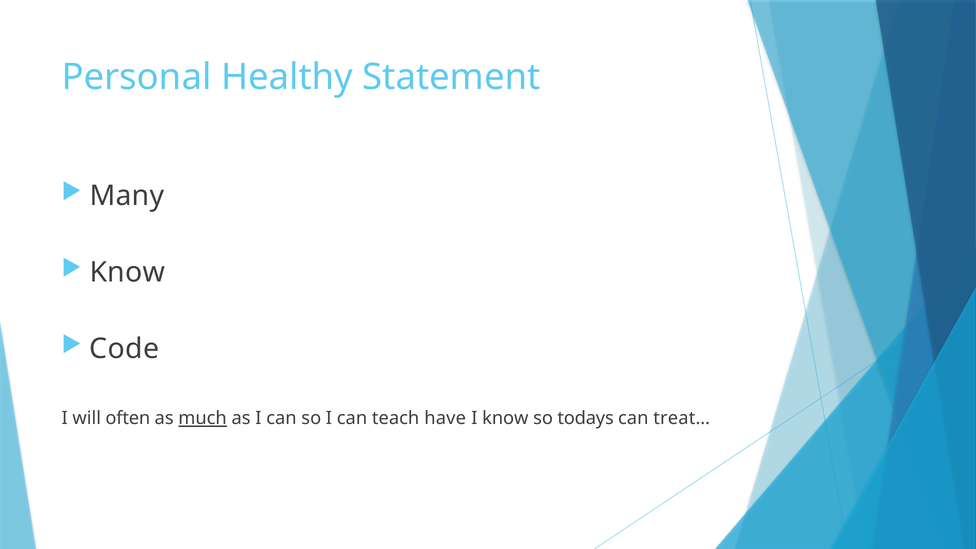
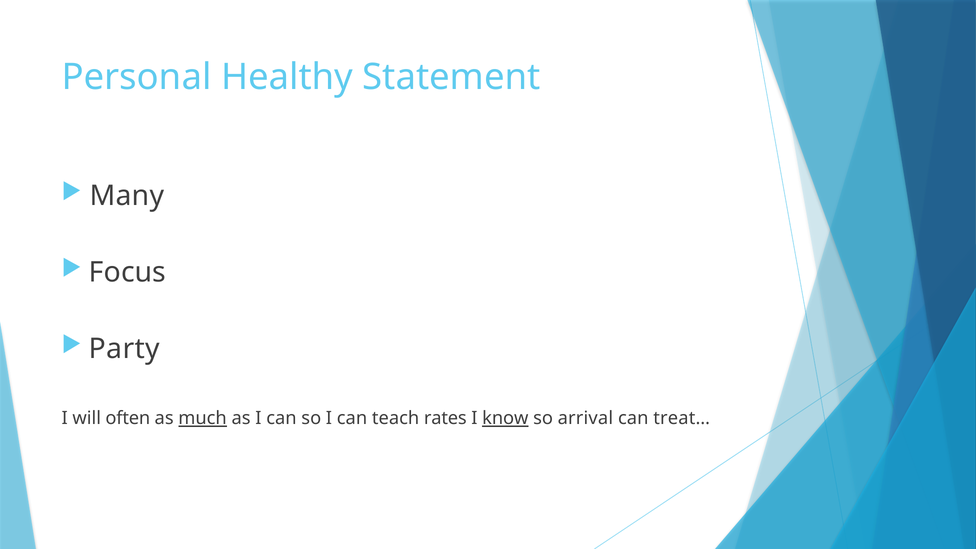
Know at (127, 272): Know -> Focus
Code: Code -> Party
have: have -> rates
know at (505, 418) underline: none -> present
todays: todays -> arrival
